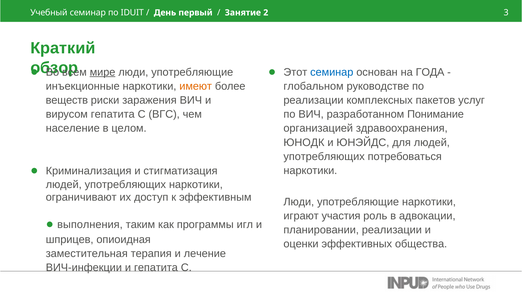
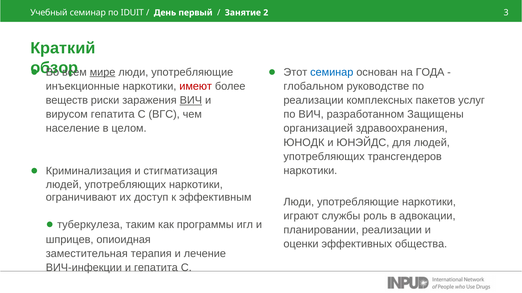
имеют colour: orange -> red
ВИЧ at (191, 100) underline: none -> present
Понимание: Понимание -> Защищены
потребоваться: потребоваться -> трансгендеров
участия: участия -> службы
выполнения: выполнения -> туберкулеза
